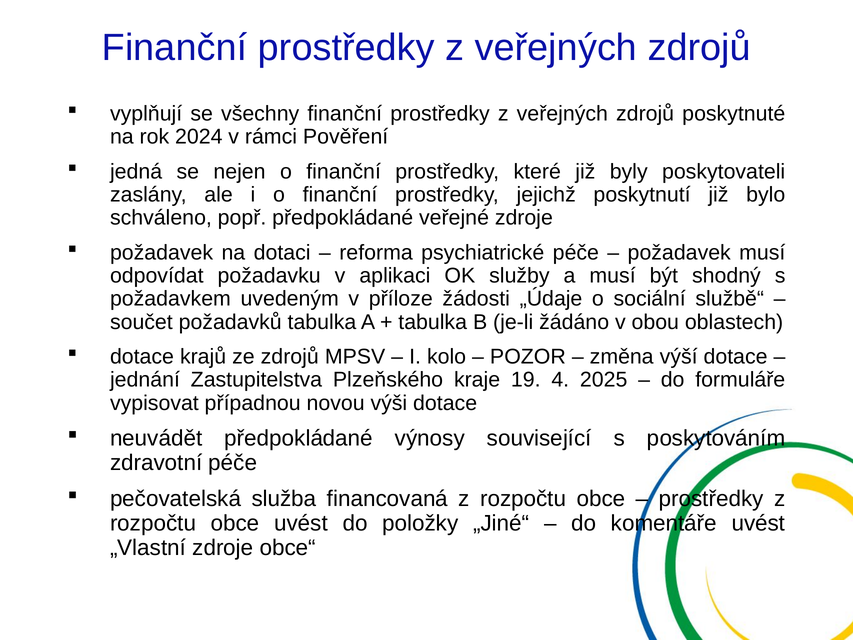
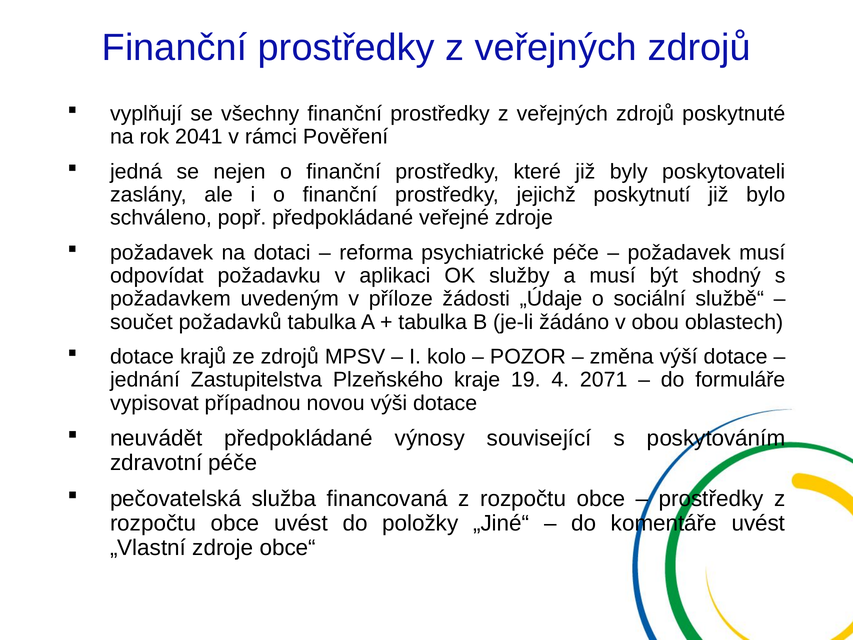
2024: 2024 -> 2041
2025: 2025 -> 2071
